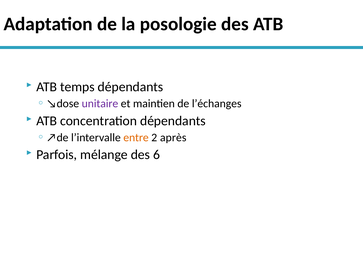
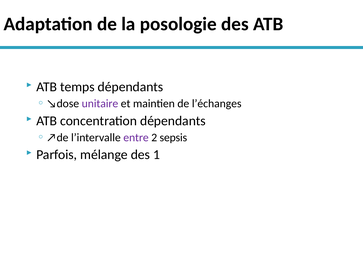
entre colour: orange -> purple
après: après -> sepsis
6: 6 -> 1
